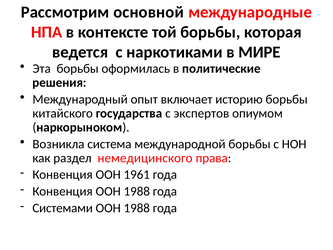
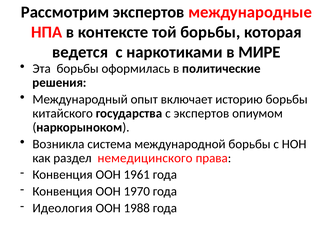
Рассмотрим основной: основной -> экспертов
Конвенция ООН 1988: 1988 -> 1970
Системами: Системами -> Идеология
